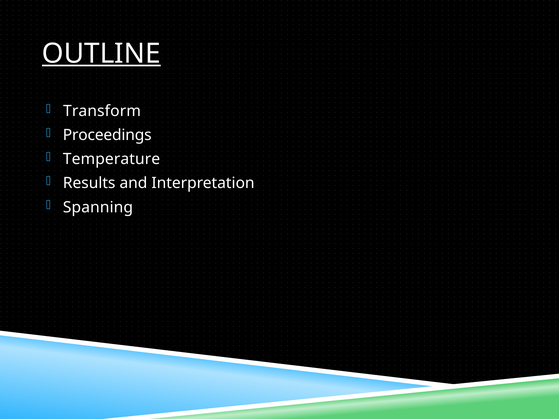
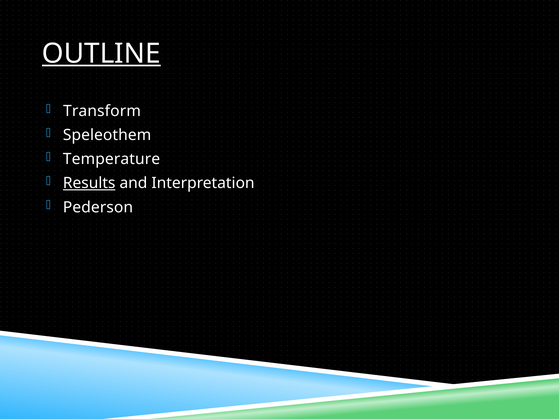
Proceedings: Proceedings -> Speleothem
Results underline: none -> present
Spanning: Spanning -> Pederson
